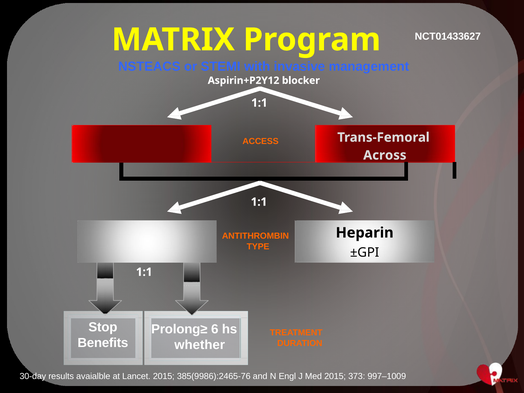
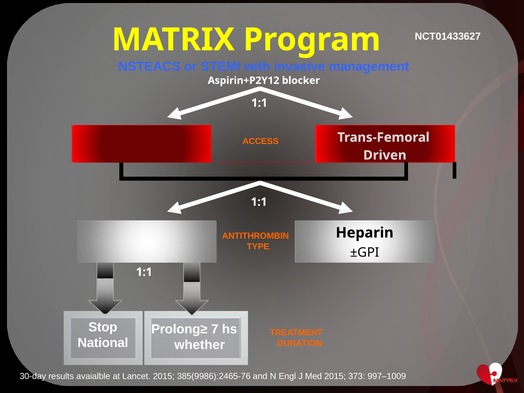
Across: Across -> Driven
6: 6 -> 7
Benefits: Benefits -> National
